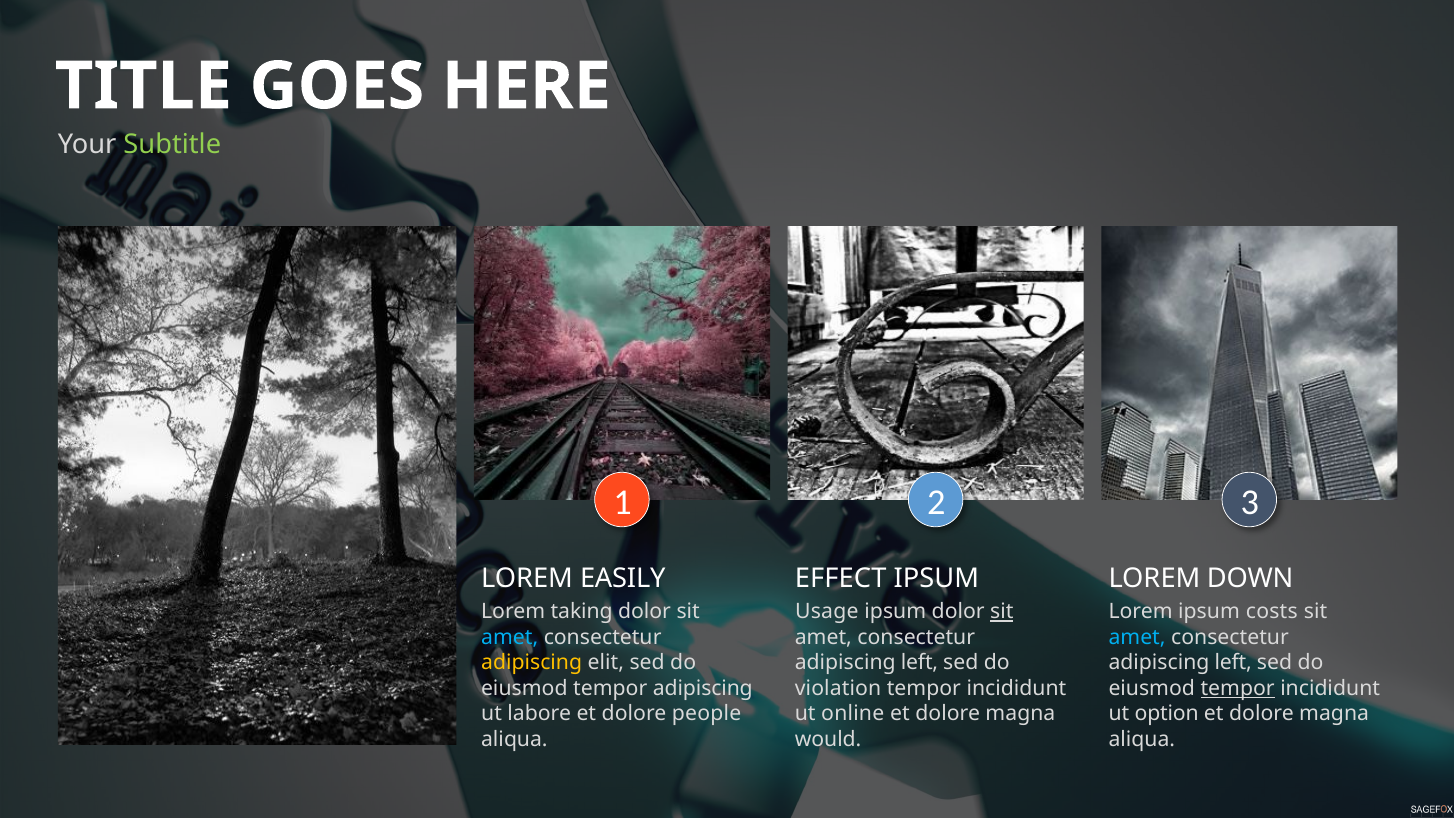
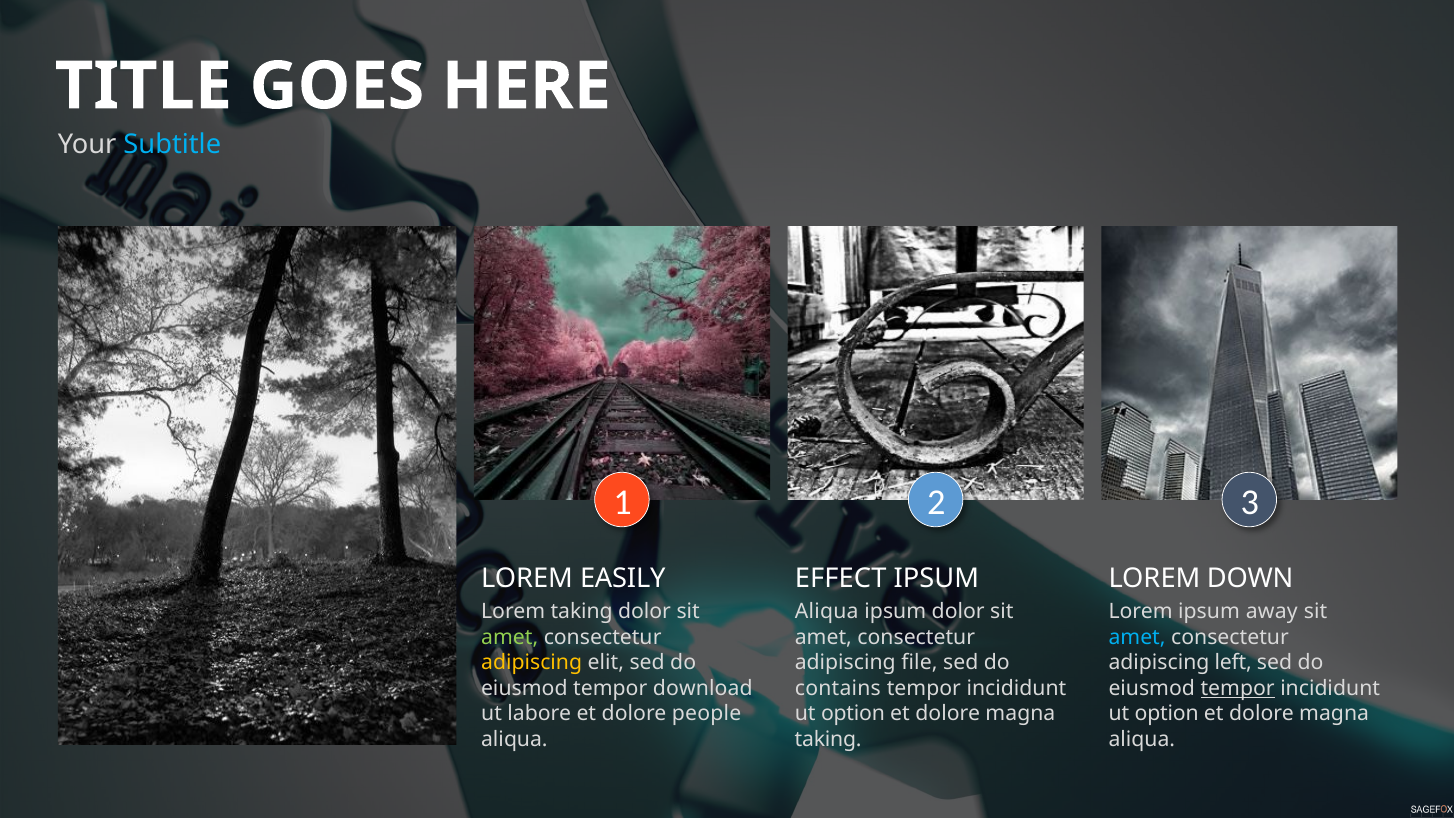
Subtitle colour: light green -> light blue
Usage at (827, 612): Usage -> Aliqua
sit at (1002, 612) underline: present -> none
costs: costs -> away
amet at (510, 637) colour: light blue -> light green
left at (920, 663): left -> file
tempor adipiscing: adipiscing -> download
violation: violation -> contains
online at (853, 714): online -> option
would at (828, 739): would -> taking
